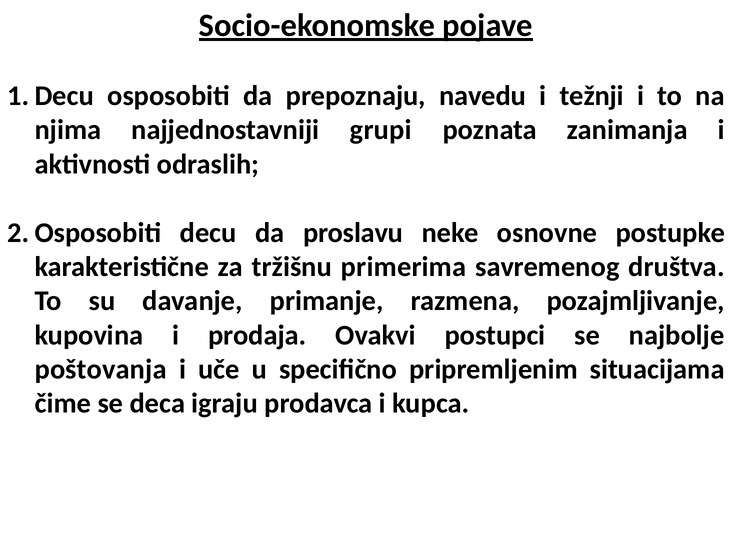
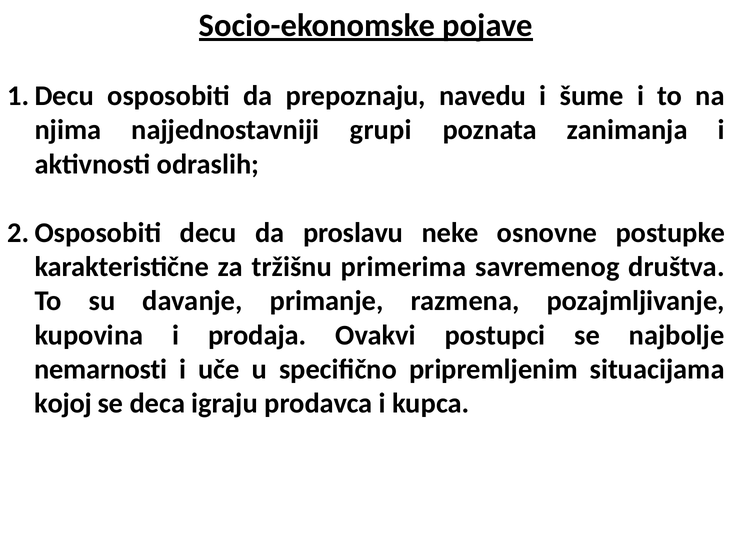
težnji: težnji -> šume
poštovanja: poštovanja -> nemarnosti
čime: čime -> kojoj
